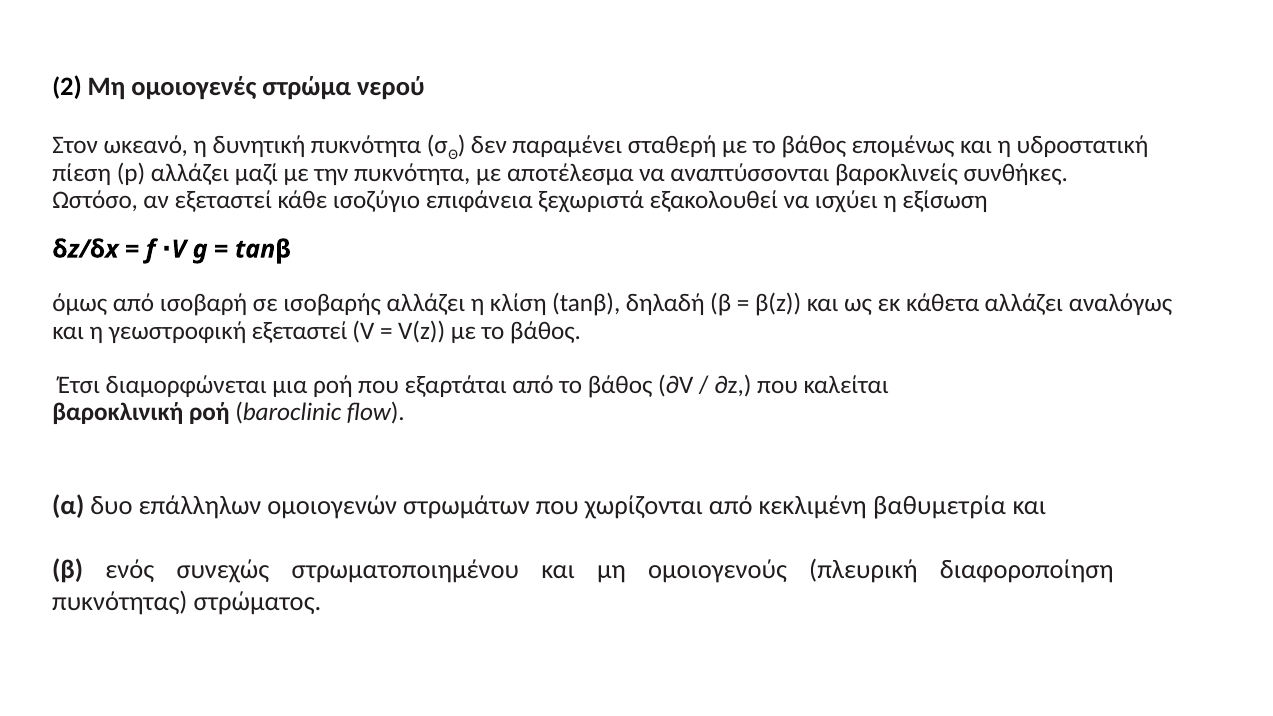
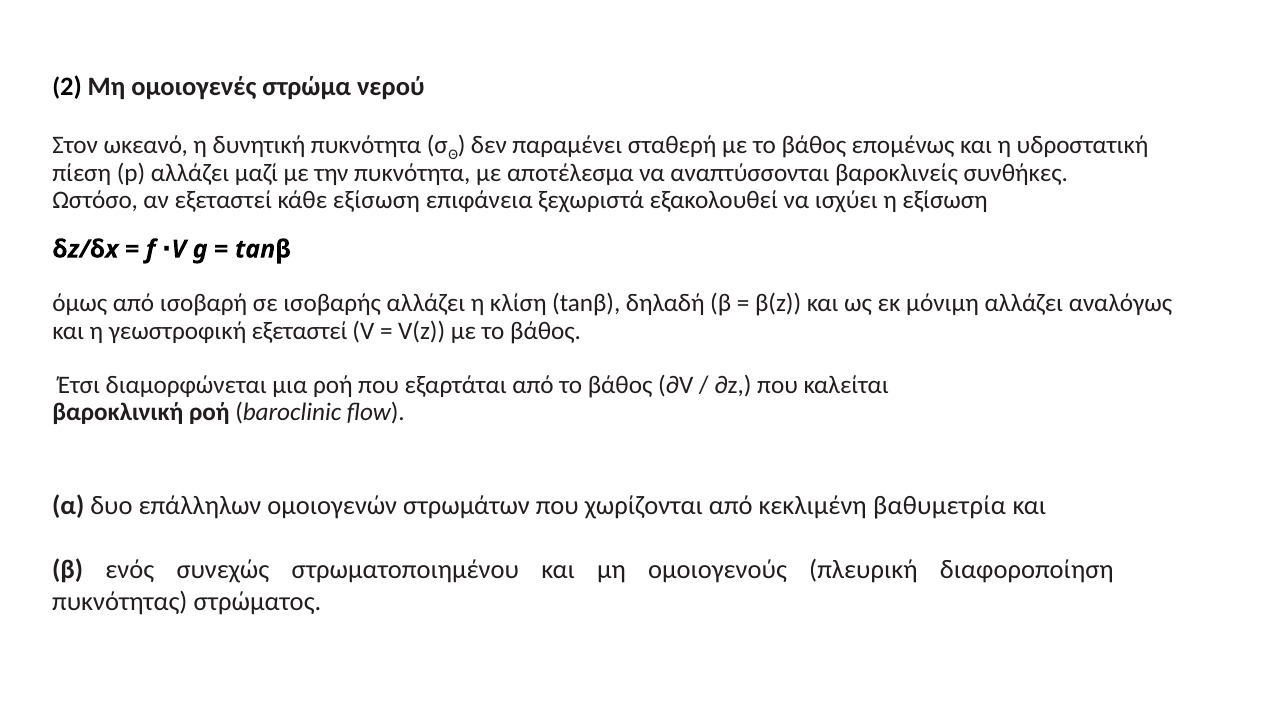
κάθε ισοζύγιο: ισοζύγιο -> εξίσωση
κάθετα: κάθετα -> μόνιμη
